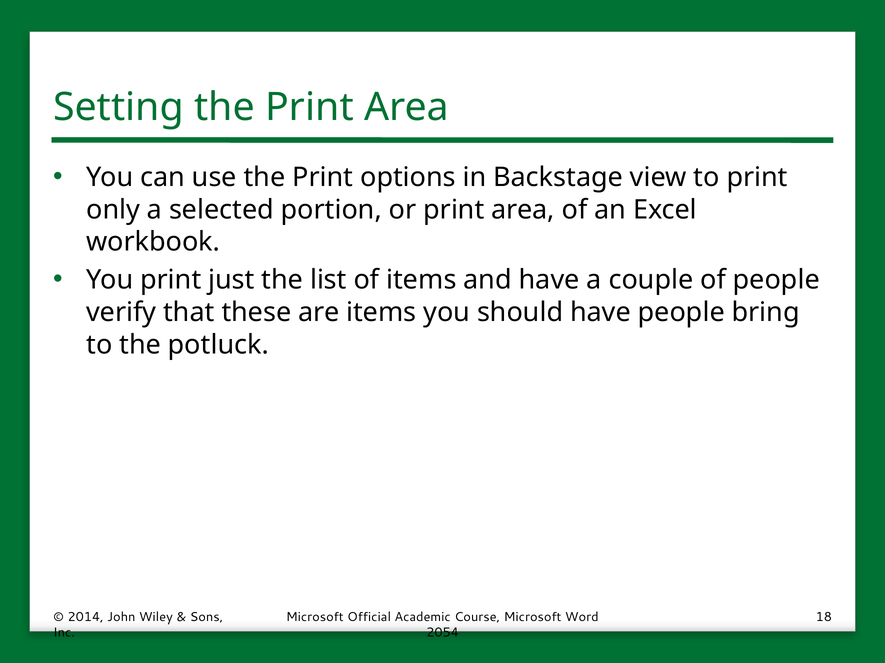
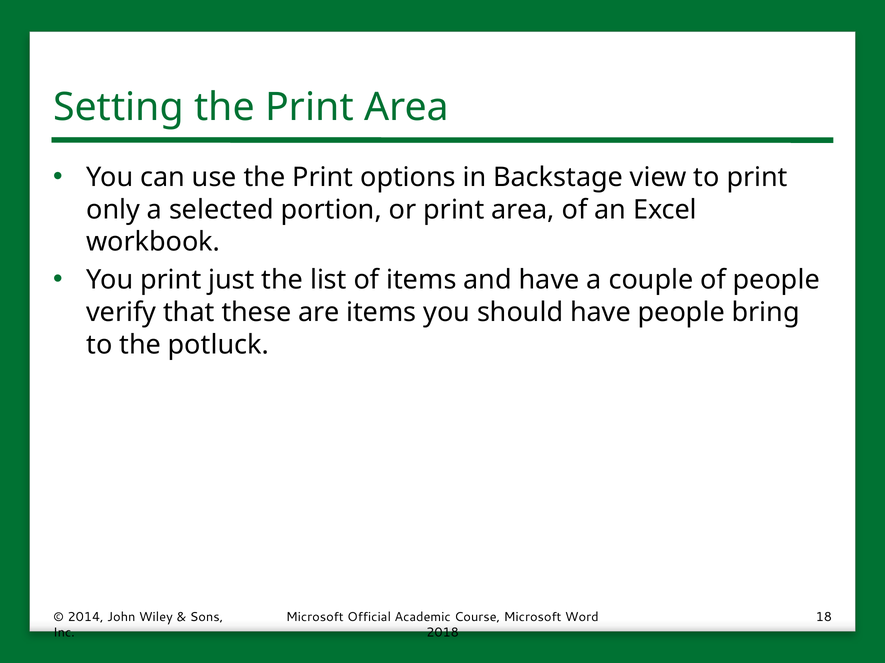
2054: 2054 -> 2018
